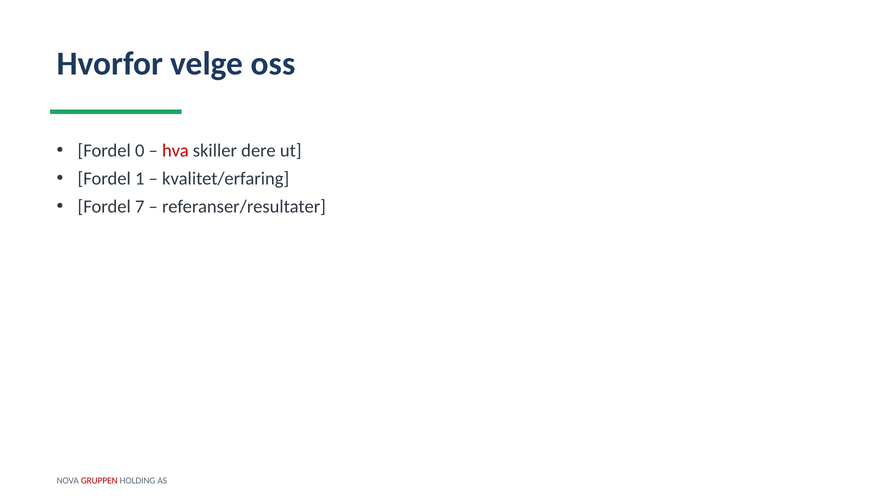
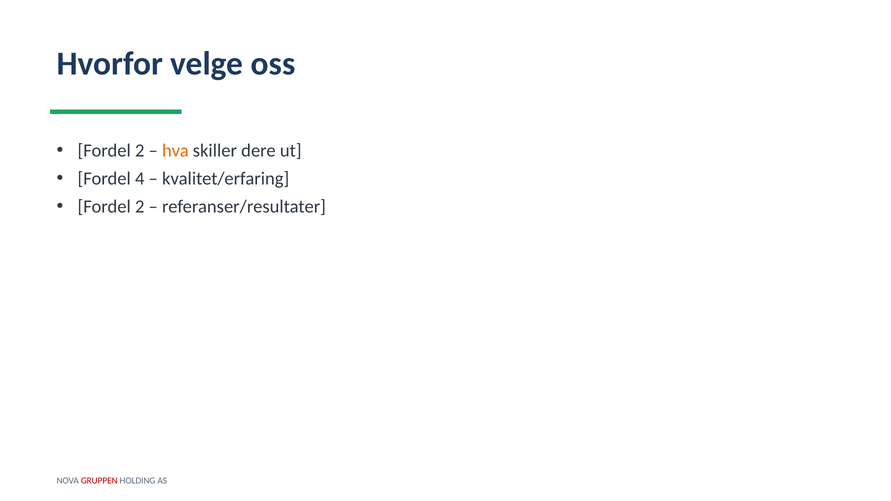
0 at (140, 151): 0 -> 2
hva colour: red -> orange
1: 1 -> 4
7 at (140, 207): 7 -> 2
